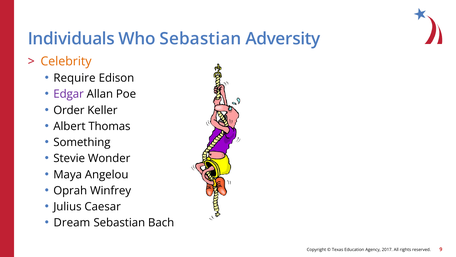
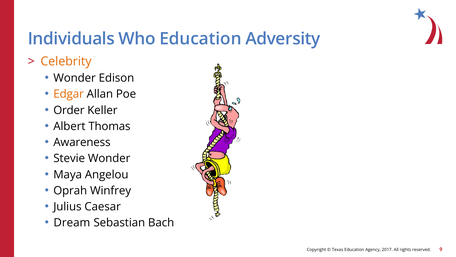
Who Sebastian: Sebastian -> Education
Require at (74, 78): Require -> Wonder
Edgar colour: purple -> orange
Something: Something -> Awareness
